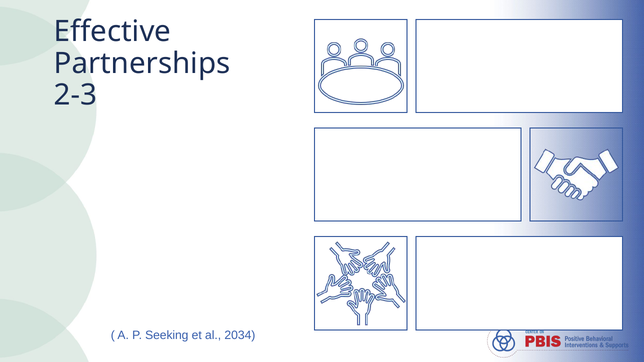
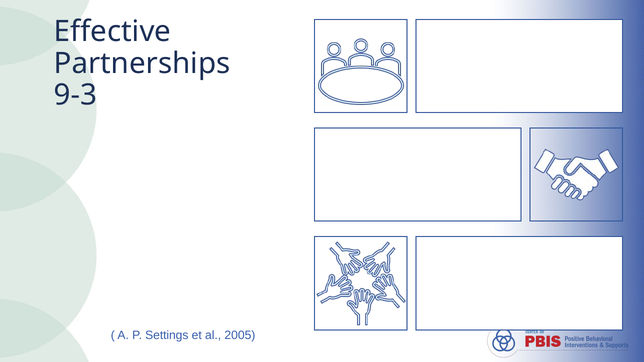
2-3: 2-3 -> 9-3
Seeking: Seeking -> Settings
2034: 2034 -> 2005
